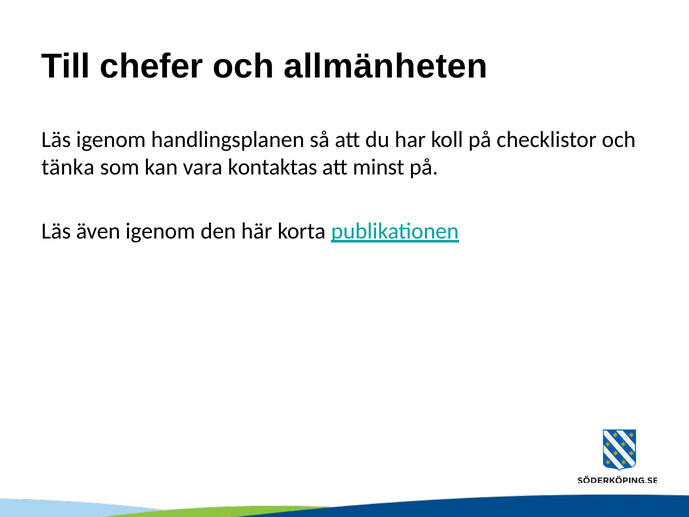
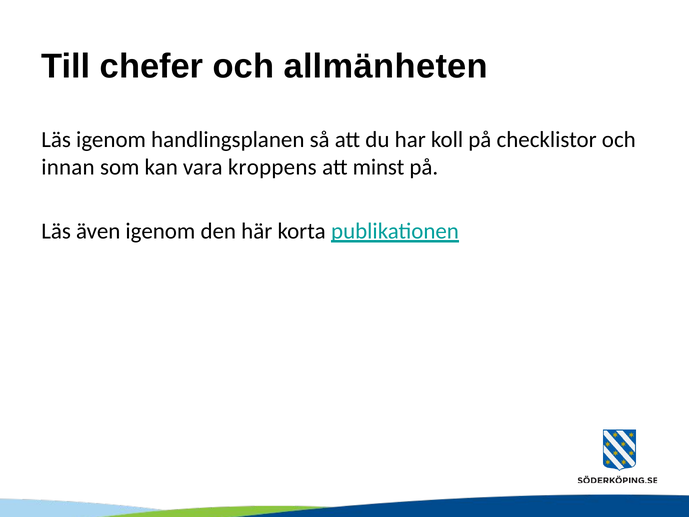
tänka: tänka -> innan
kontaktas: kontaktas -> kroppens
